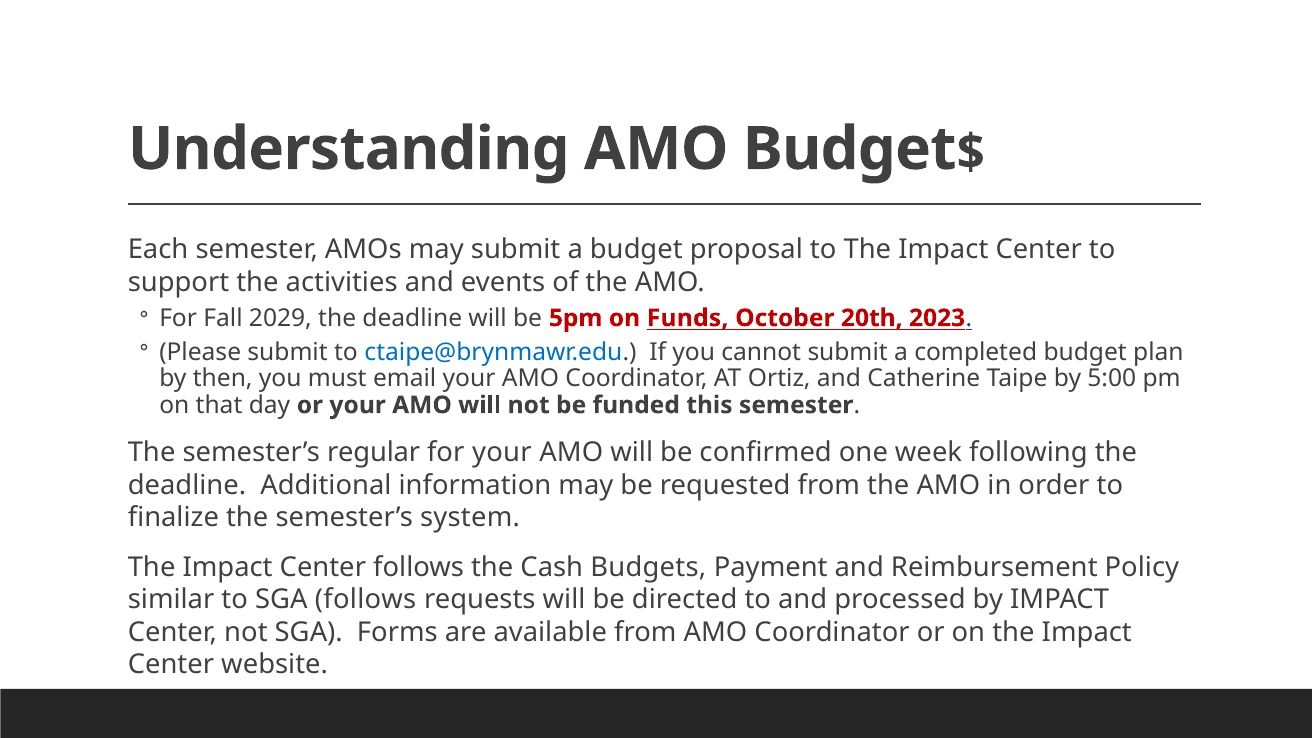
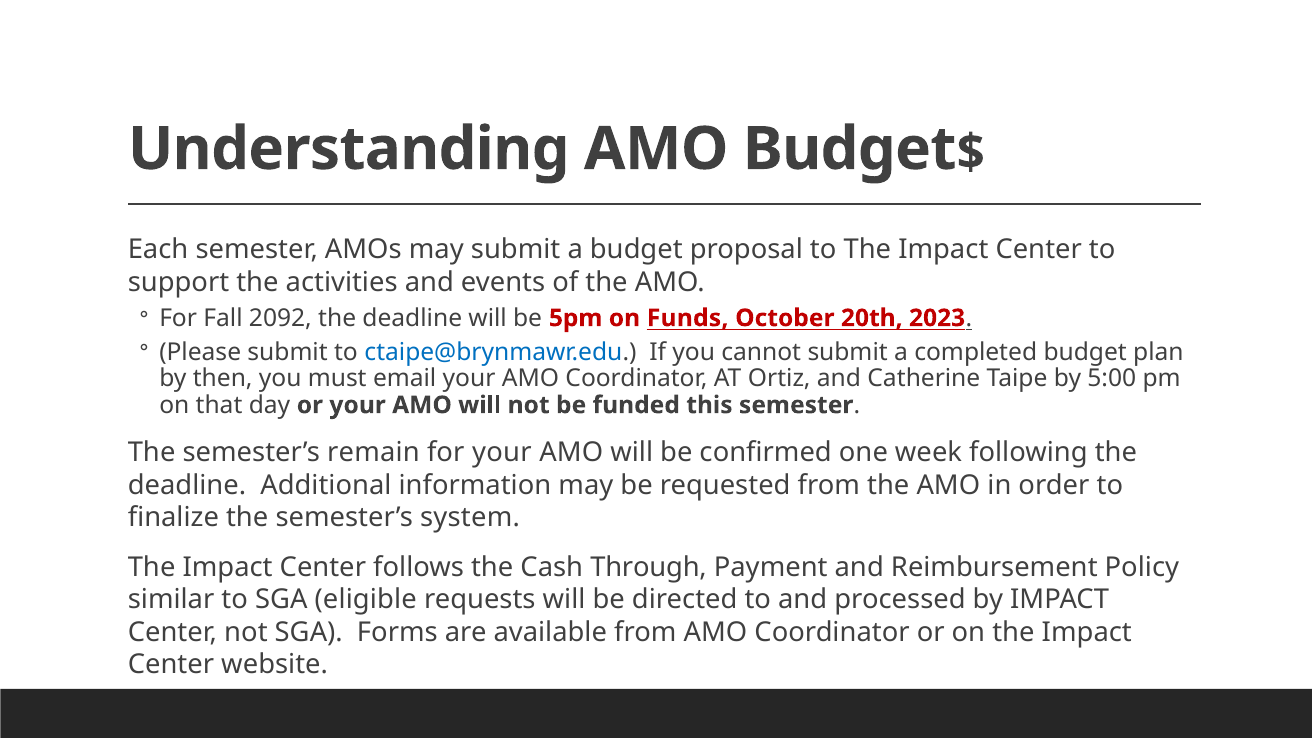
2029: 2029 -> 2092
regular: regular -> remain
Budgets: Budgets -> Through
SGA follows: follows -> eligible
